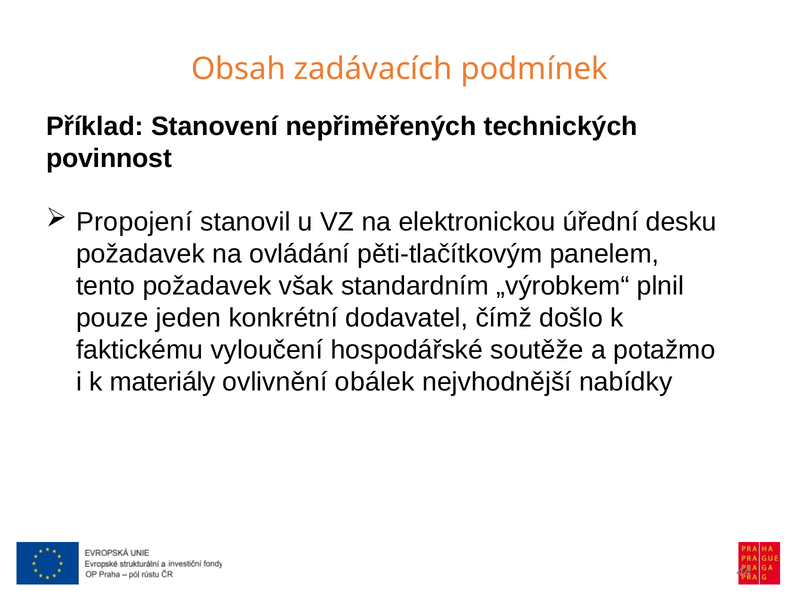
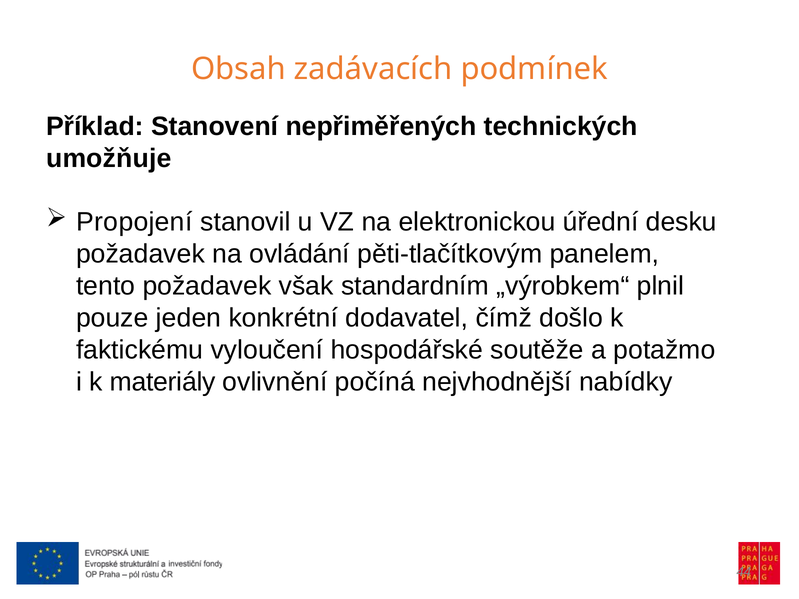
povinnost: povinnost -> umožňuje
obálek: obálek -> počíná
